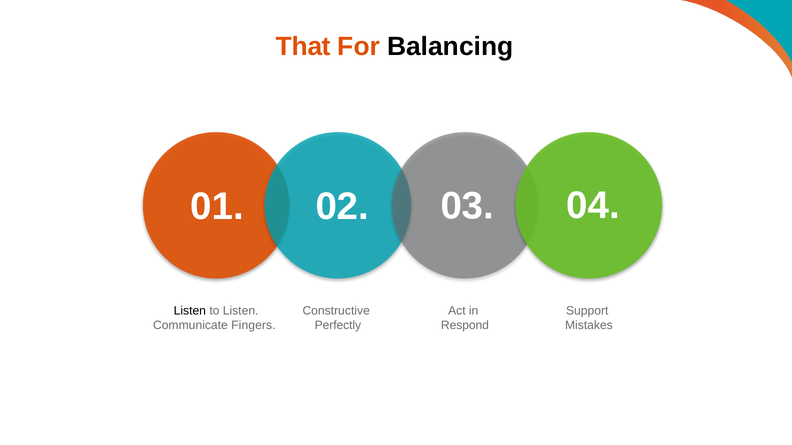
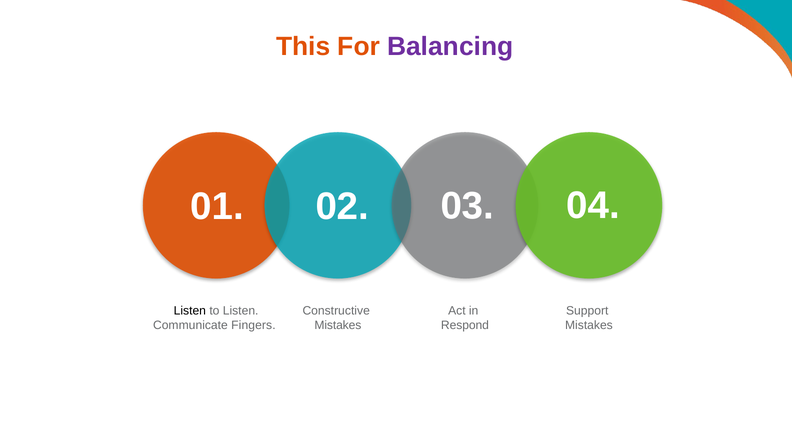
That: That -> This
Balancing colour: black -> purple
Perfectly at (338, 326): Perfectly -> Mistakes
